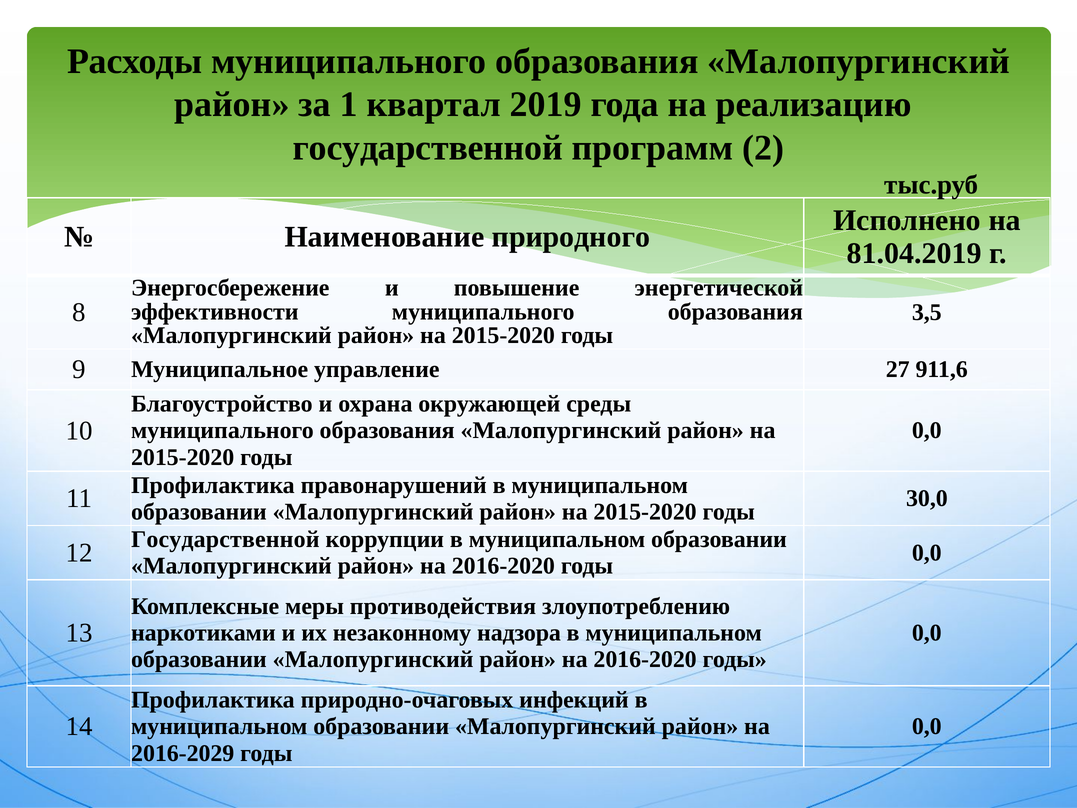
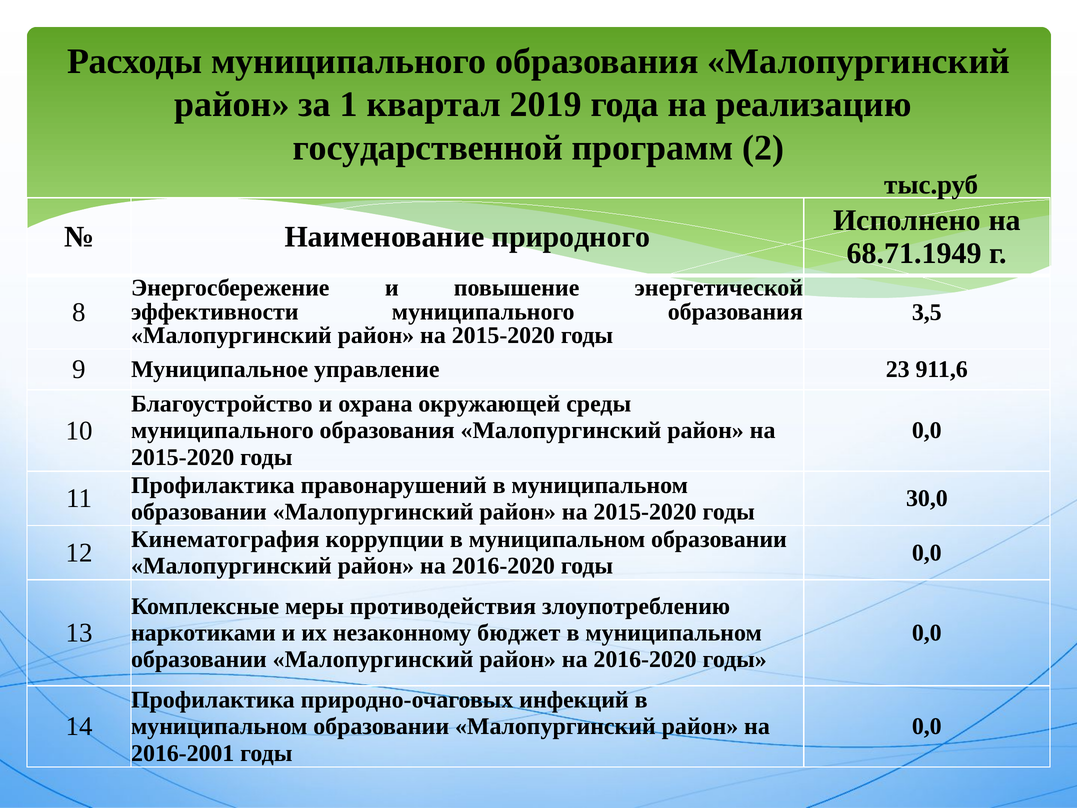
81.04.2019: 81.04.2019 -> 68.71.1949
27: 27 -> 23
Государственной at (225, 539): Государственной -> Кинематография
надзора: надзора -> бюджет
2016-2029: 2016-2029 -> 2016-2001
